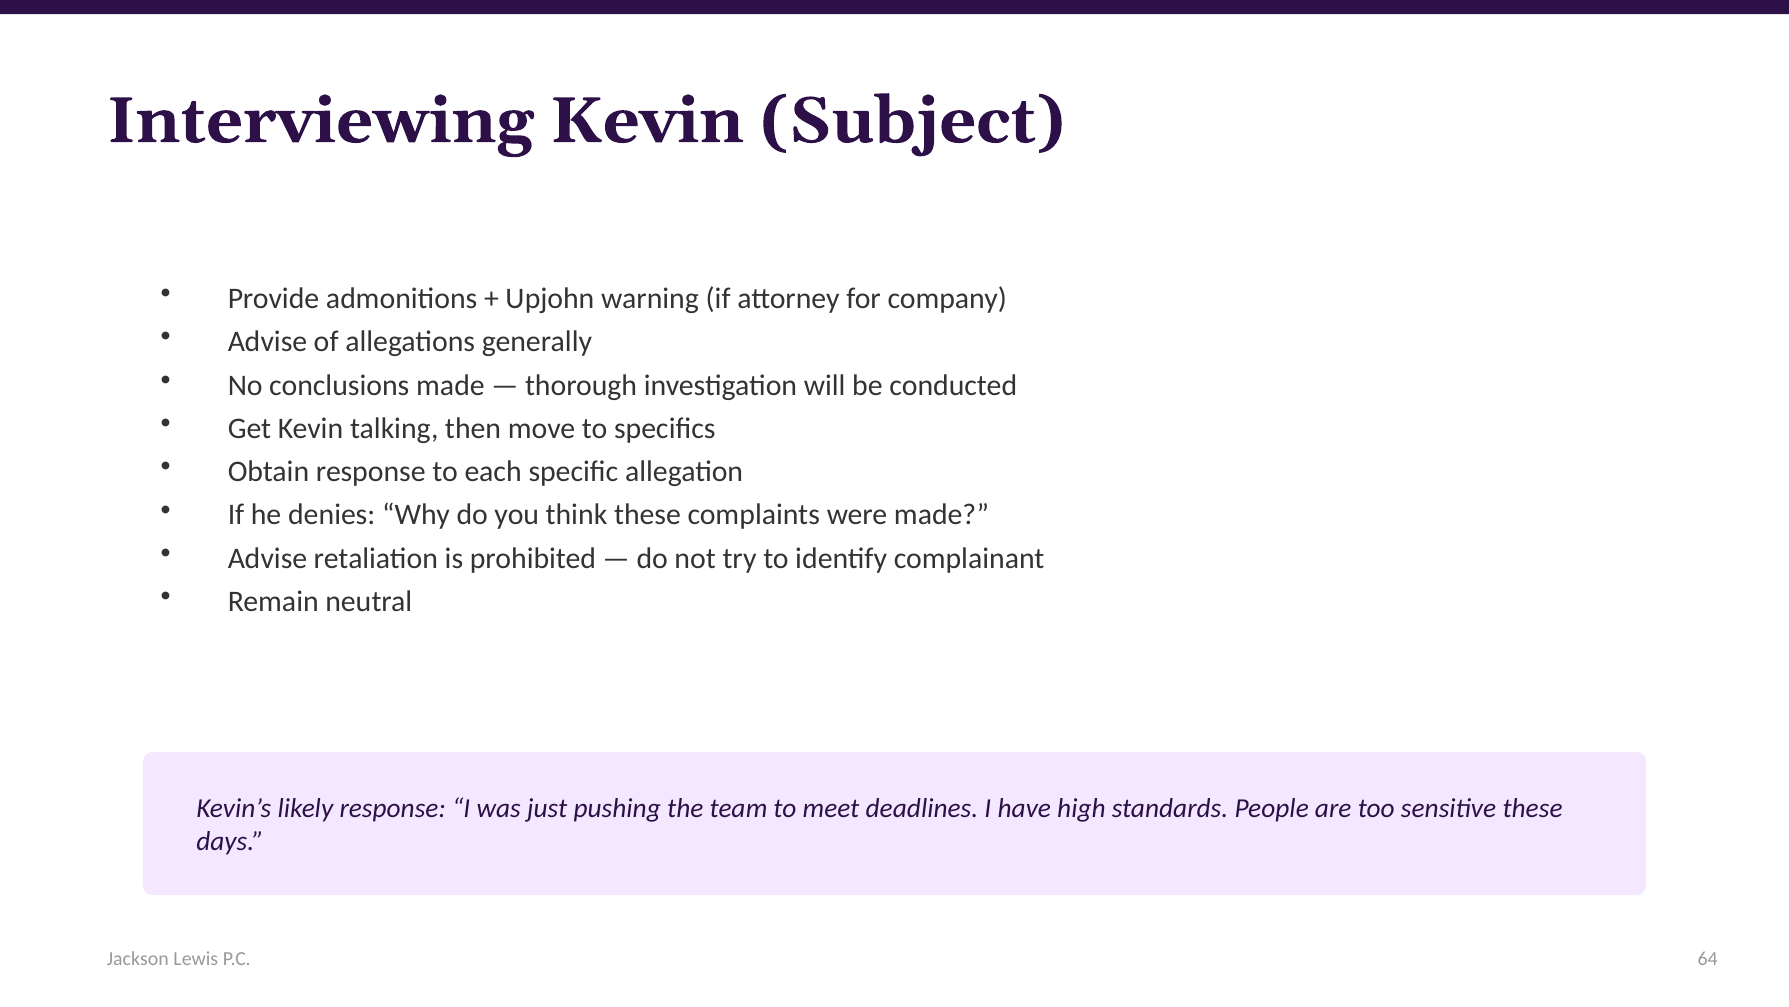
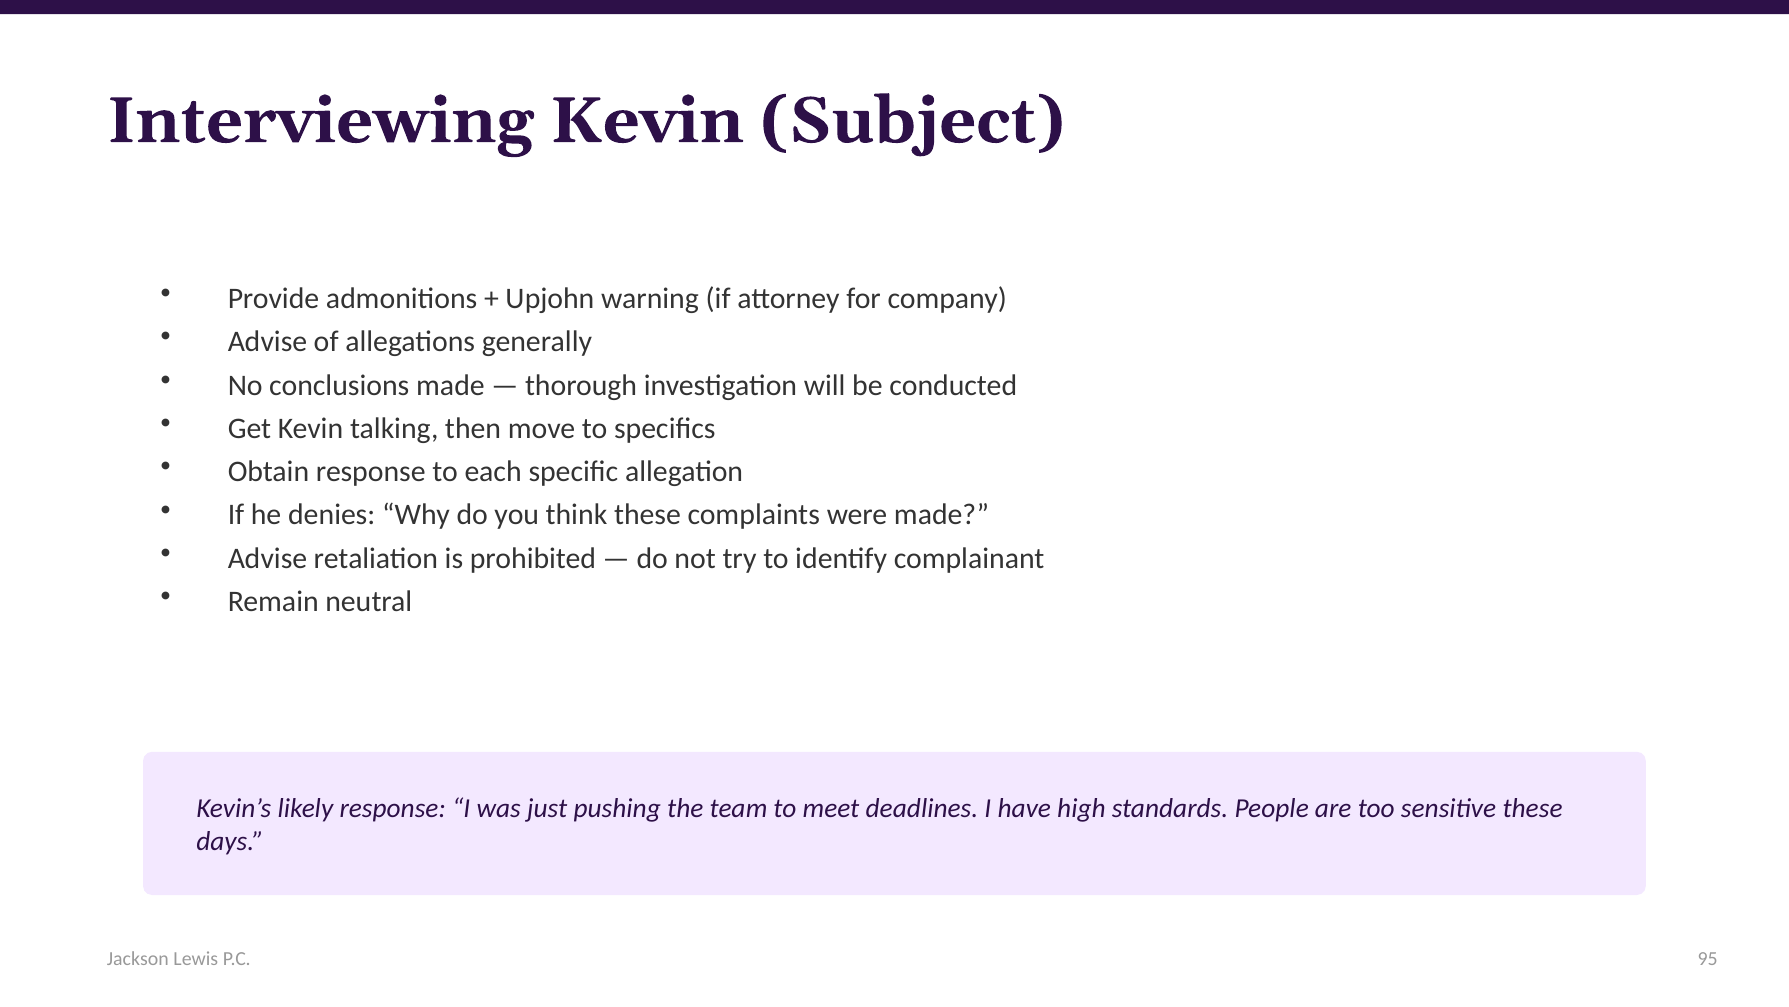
64: 64 -> 95
